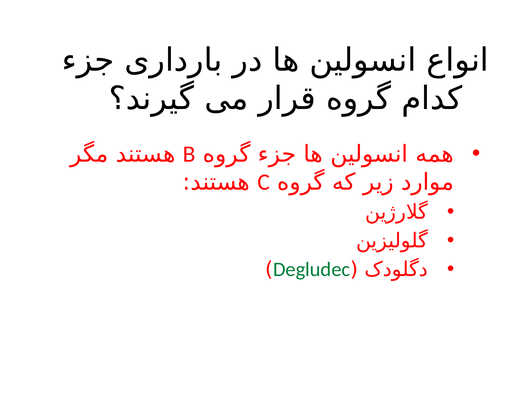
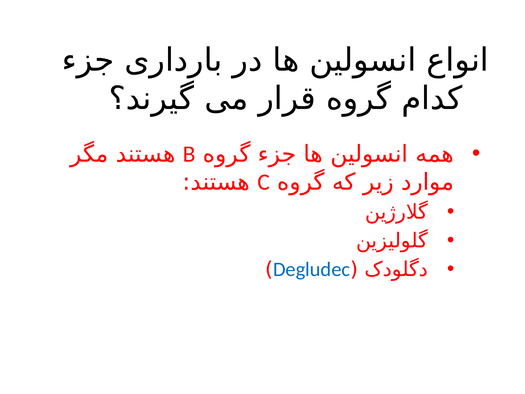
Degludec colour: green -> blue
